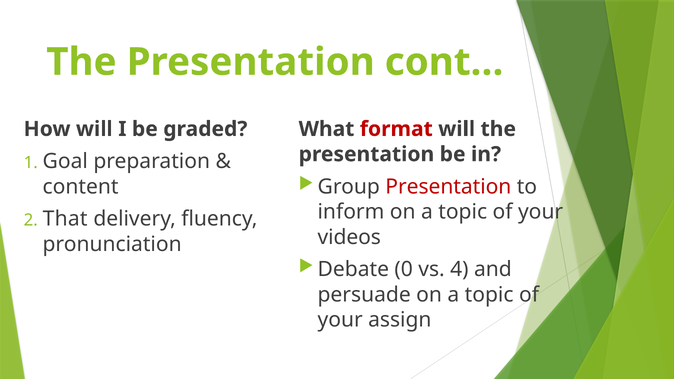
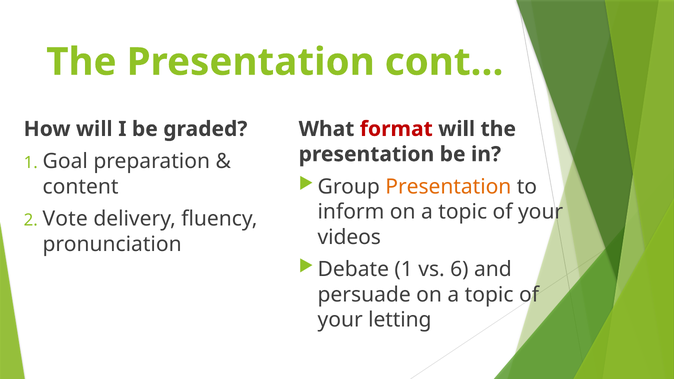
Presentation at (448, 187) colour: red -> orange
That: That -> Vote
Debate 0: 0 -> 1
4: 4 -> 6
assign: assign -> letting
